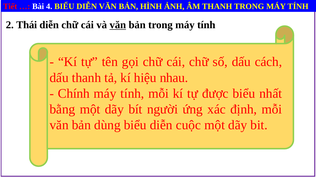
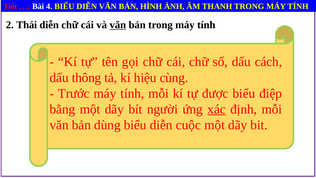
dấu thanh: thanh -> thông
nhau: nhau -> cùng
Chính: Chính -> Trước
nhất: nhất -> điệp
xác underline: none -> present
